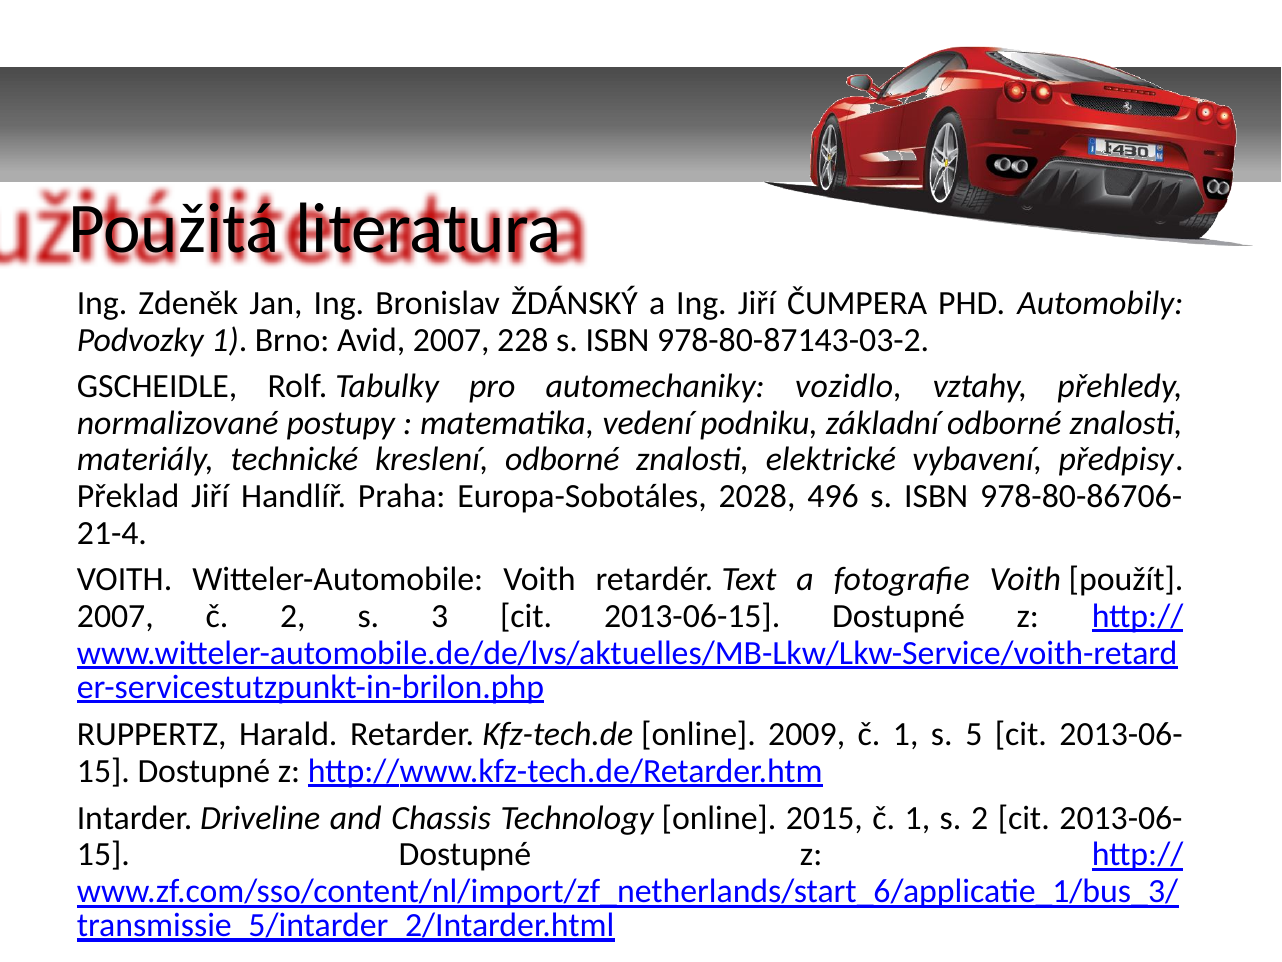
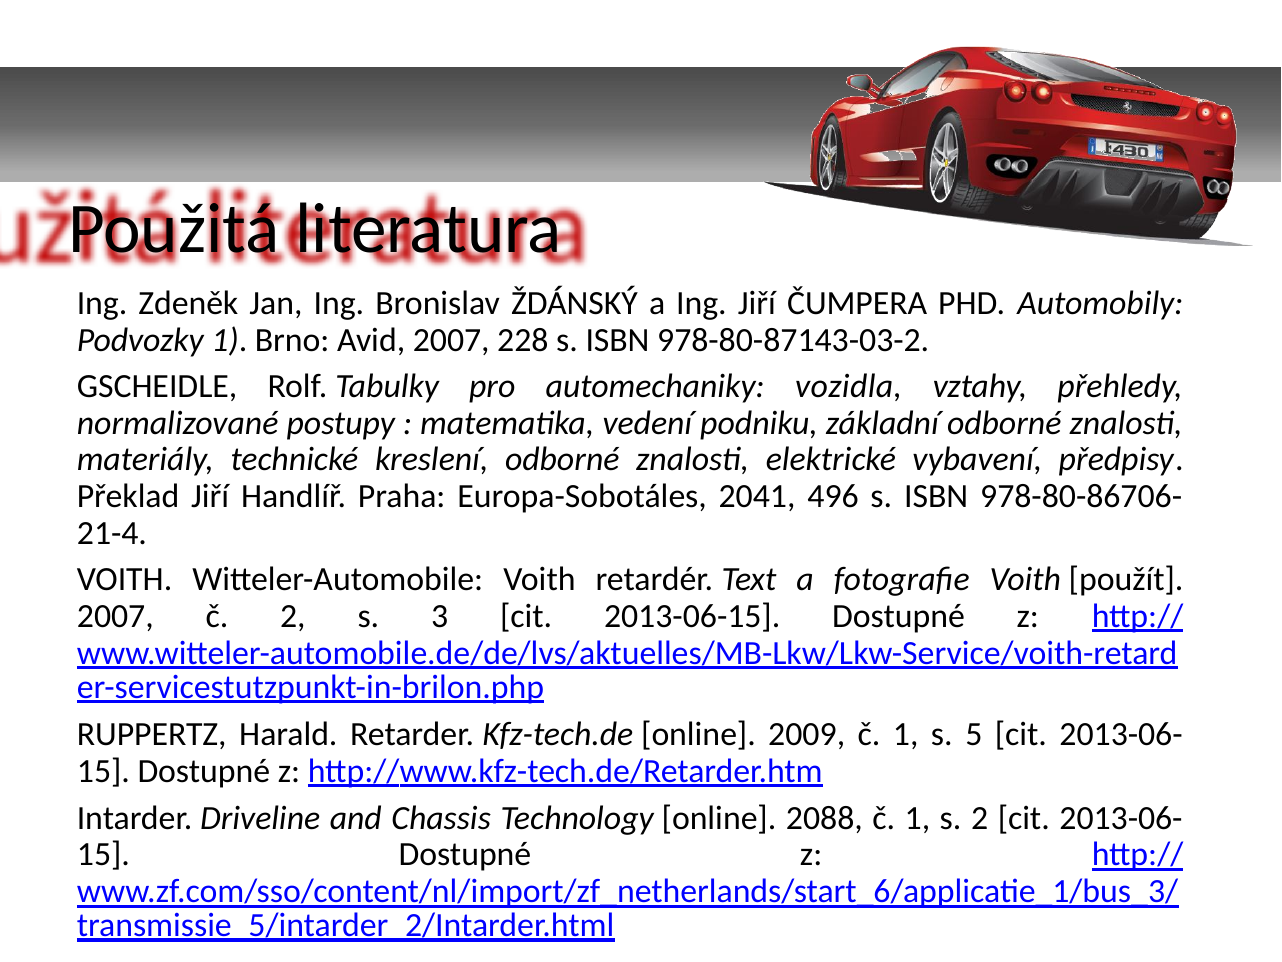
vozidlo: vozidlo -> vozidla
2028: 2028 -> 2041
2015: 2015 -> 2088
